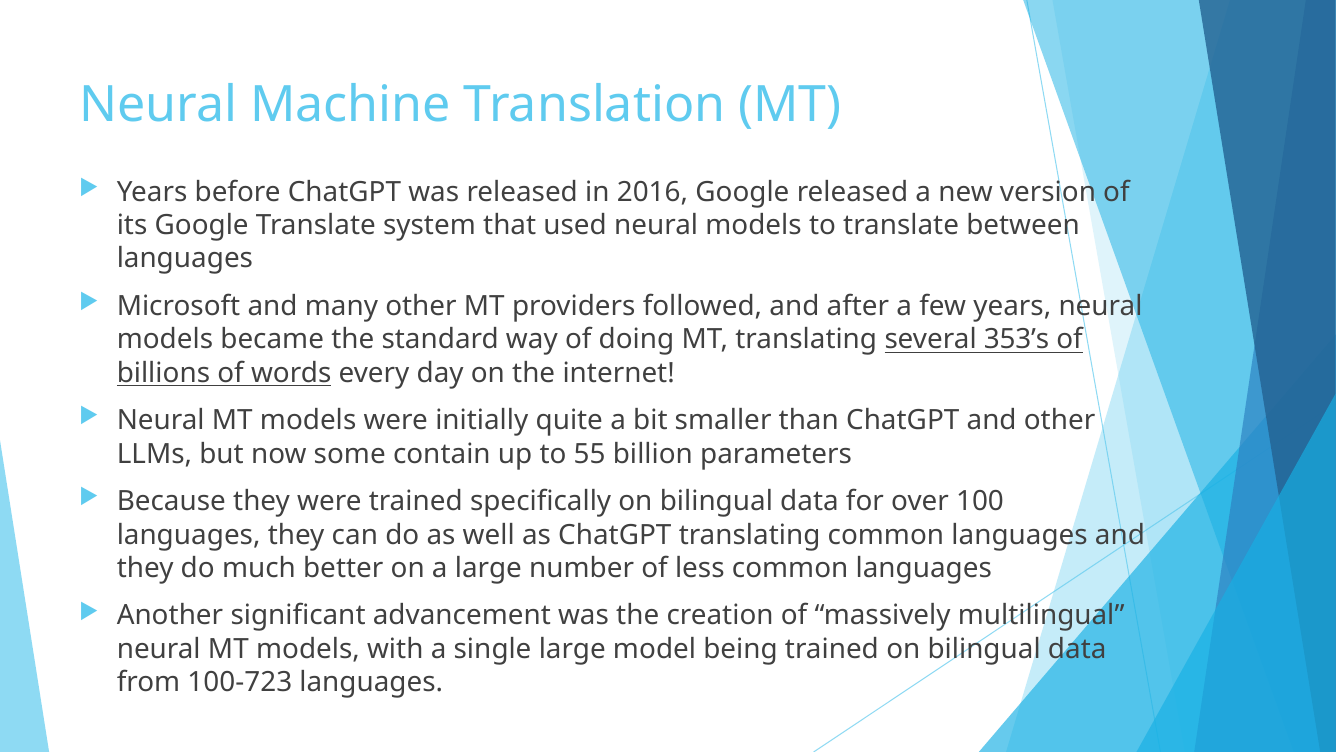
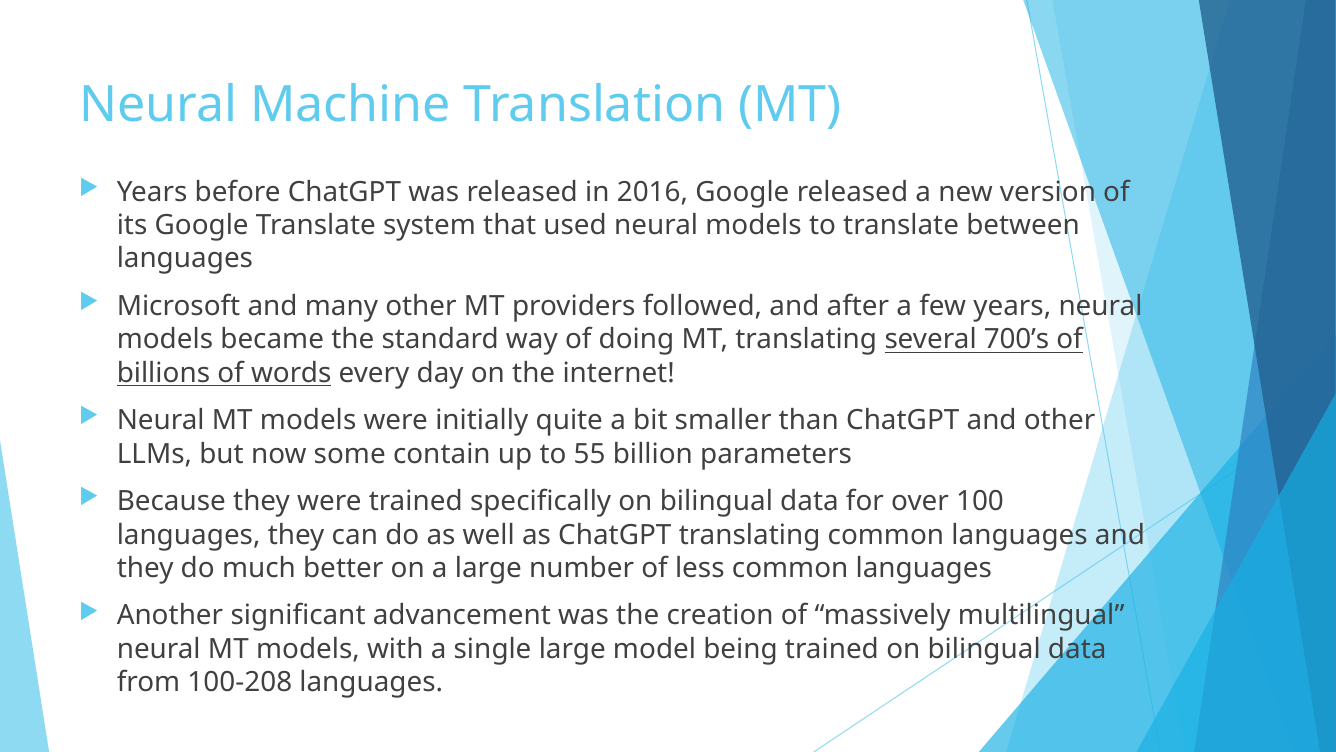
353’s: 353’s -> 700’s
100-723: 100-723 -> 100-208
